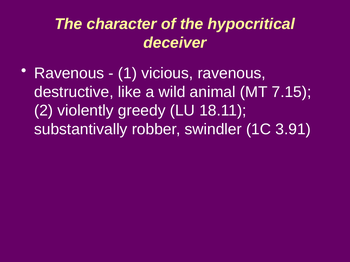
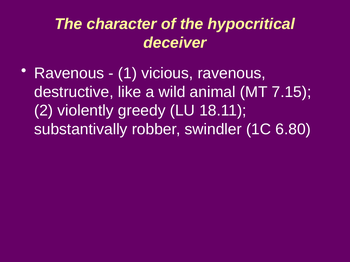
3.91: 3.91 -> 6.80
